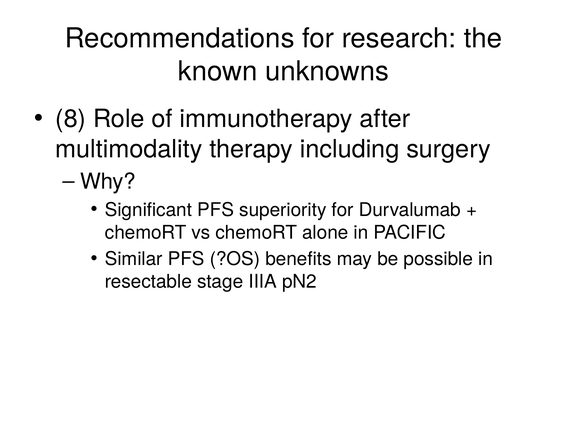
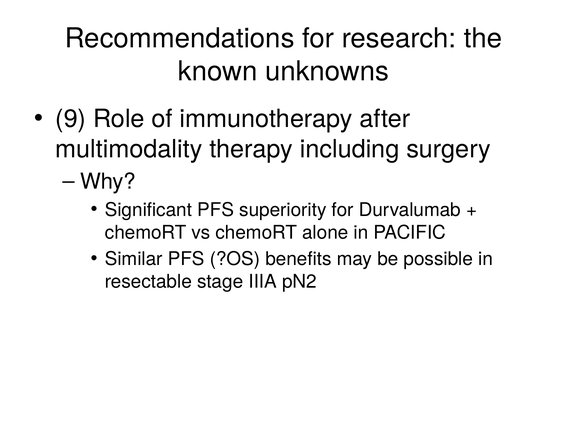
8: 8 -> 9
